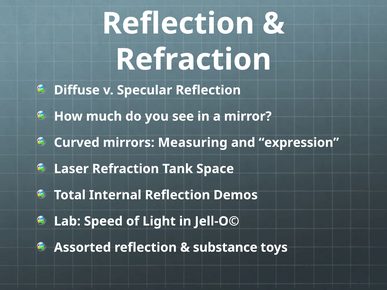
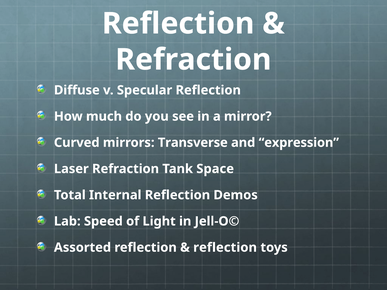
Measuring: Measuring -> Transverse
substance at (225, 248): substance -> reflection
